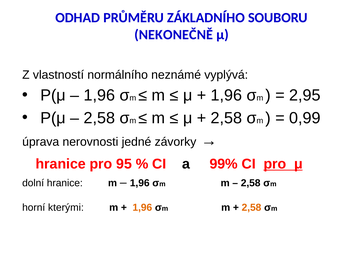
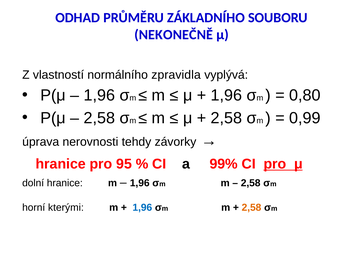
neznámé: neznámé -> zpravidla
2,95: 2,95 -> 0,80
jedné: jedné -> tehdy
1,96 at (142, 207) colour: orange -> blue
